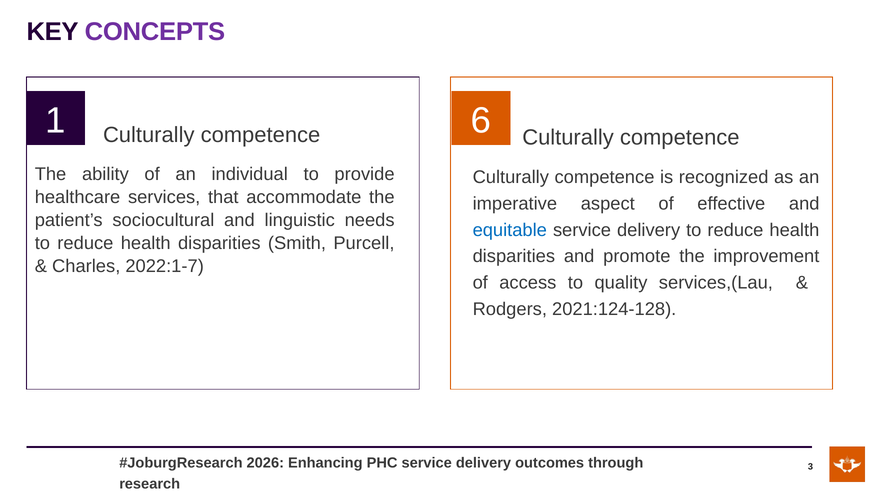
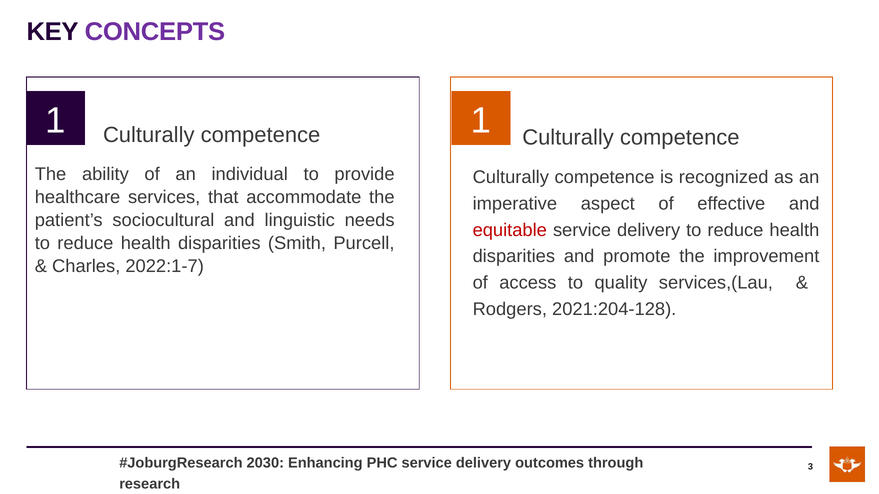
competence 6: 6 -> 1
equitable colour: blue -> red
2021:124-128: 2021:124-128 -> 2021:204-128
2026: 2026 -> 2030
